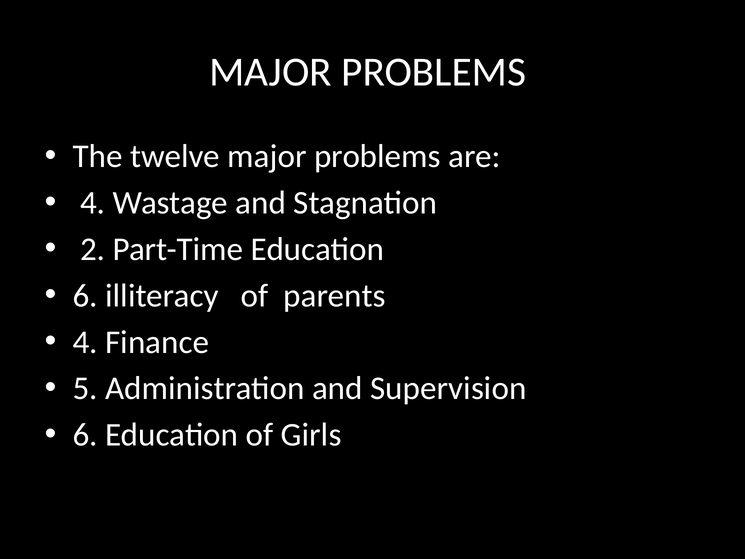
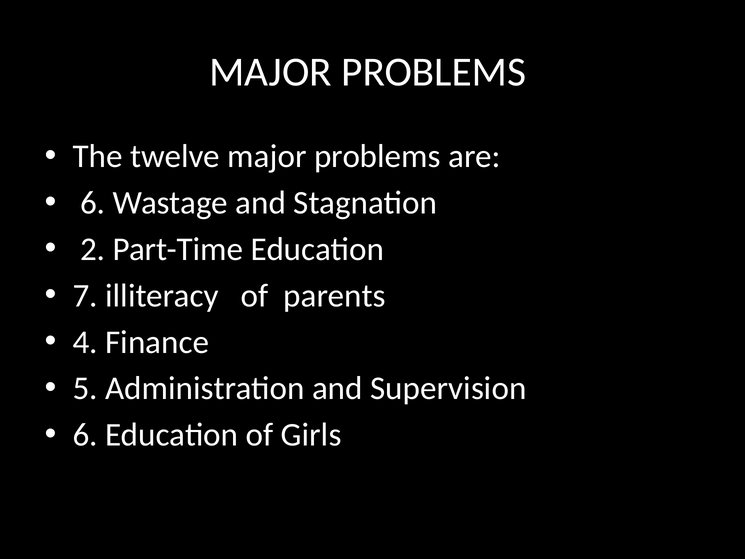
4 at (93, 203): 4 -> 6
6 at (85, 296): 6 -> 7
